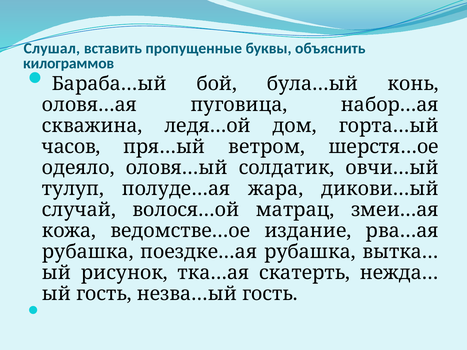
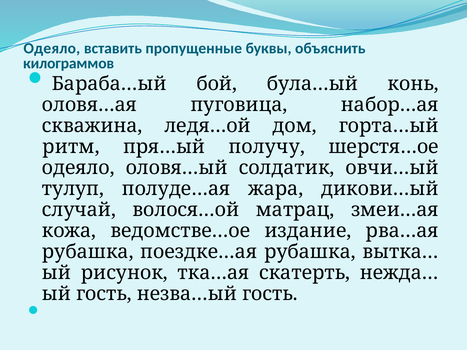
Слушал at (52, 49): Слушал -> Одеяло
часов: часов -> ритм
ветром: ветром -> получу
